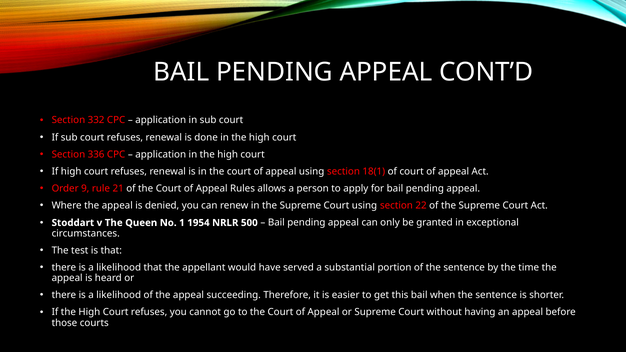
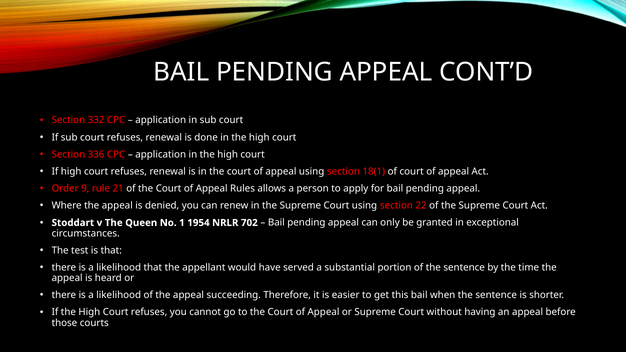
500: 500 -> 702
